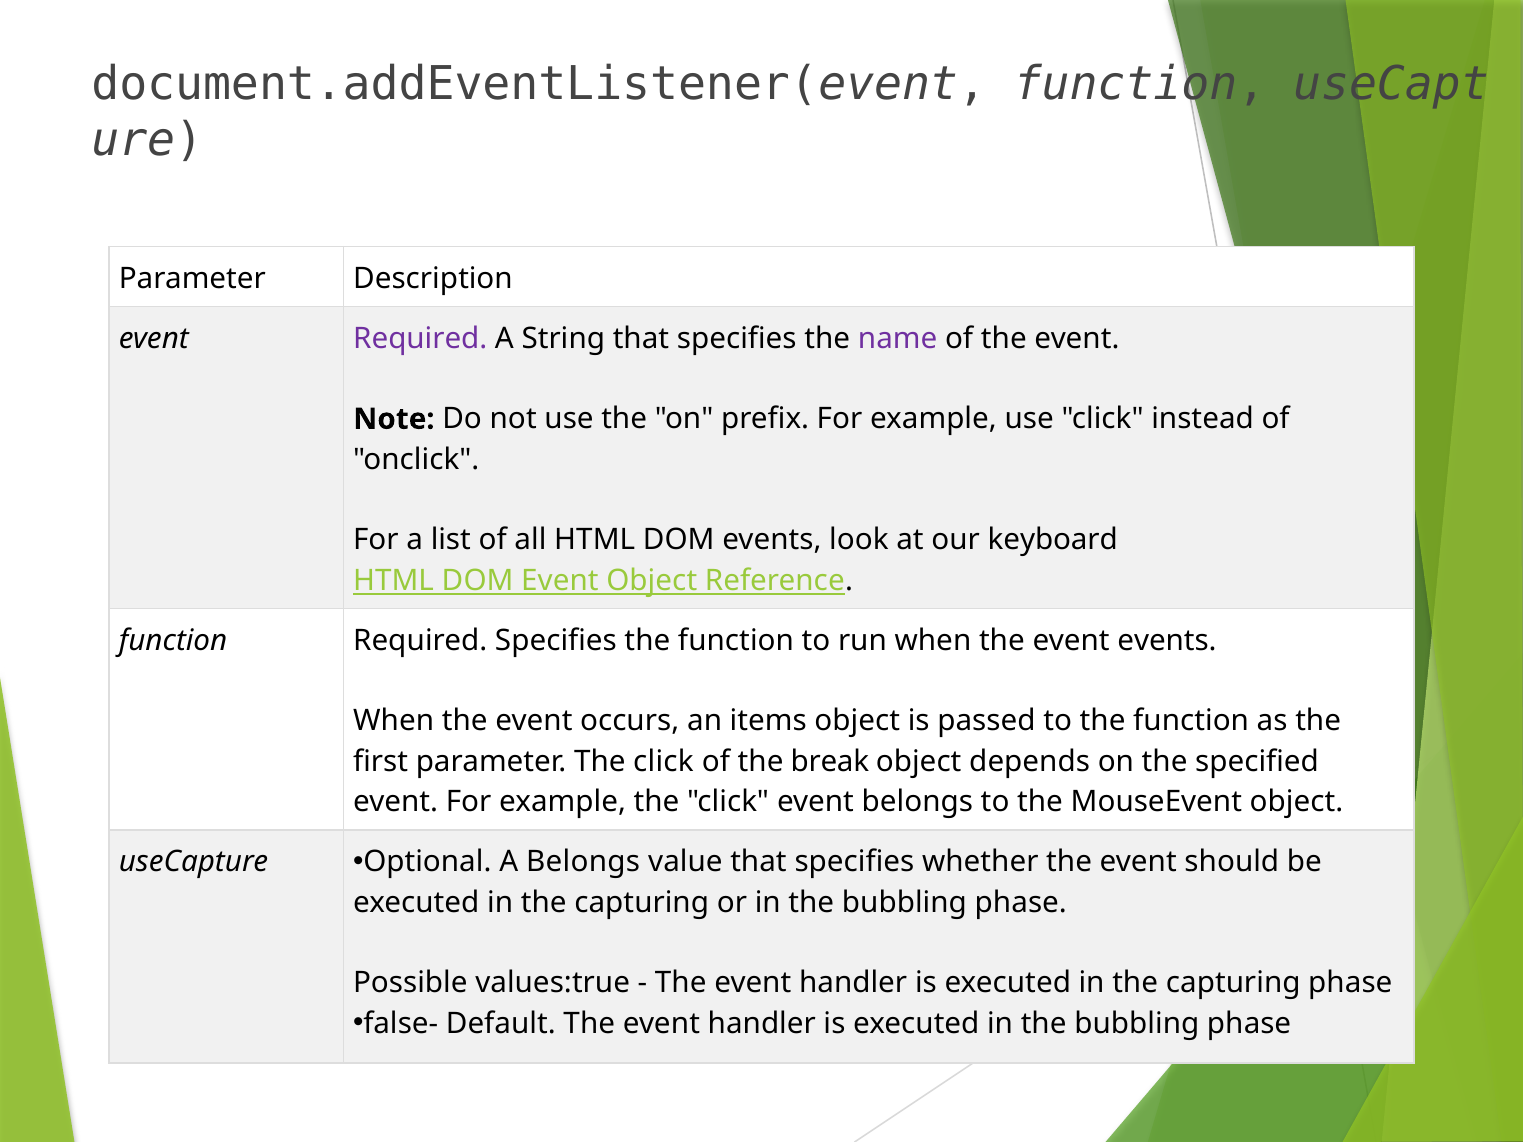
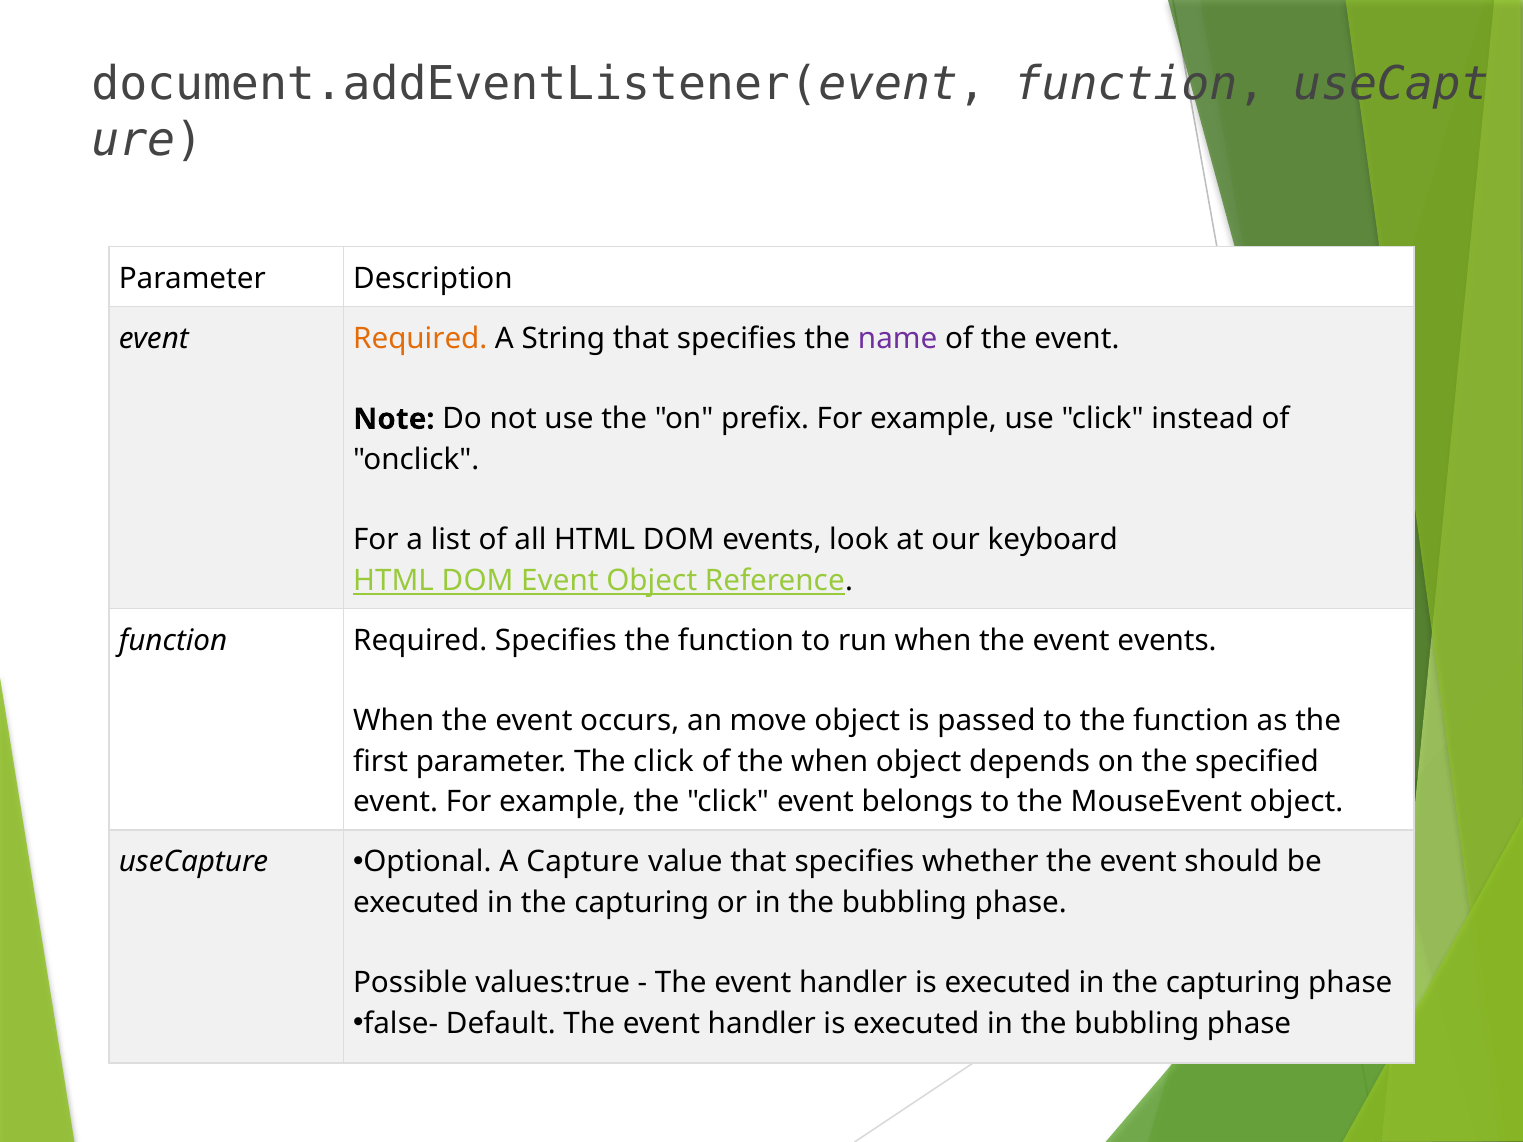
Required at (420, 338) colour: purple -> orange
items: items -> move
the break: break -> when
A Belongs: Belongs -> Capture
